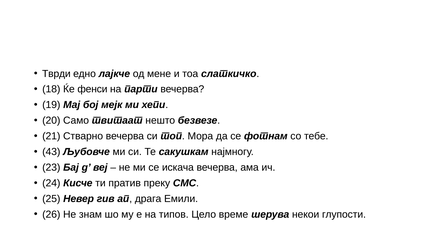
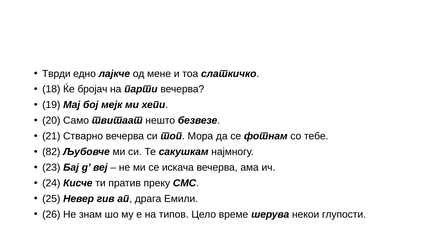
фенси: фенси -> бројач
43: 43 -> 82
